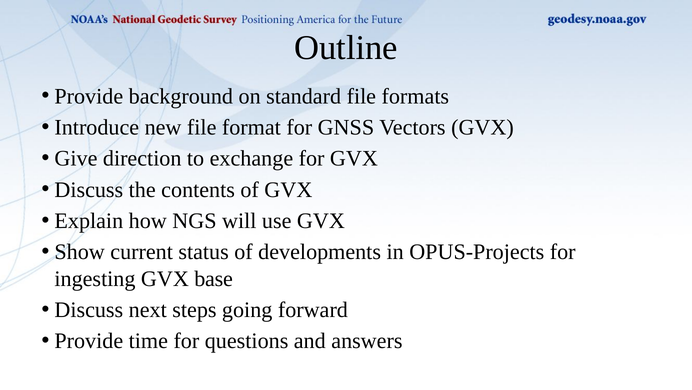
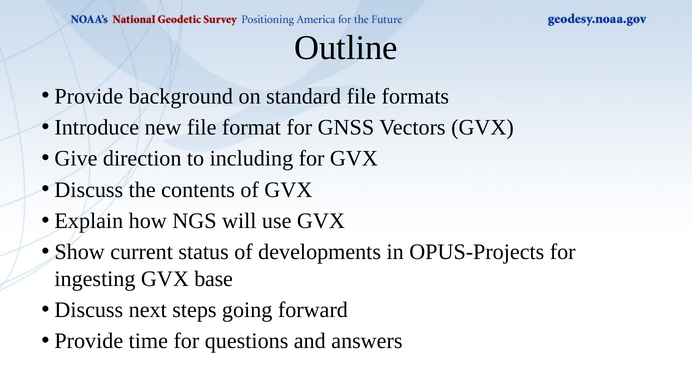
exchange: exchange -> including
